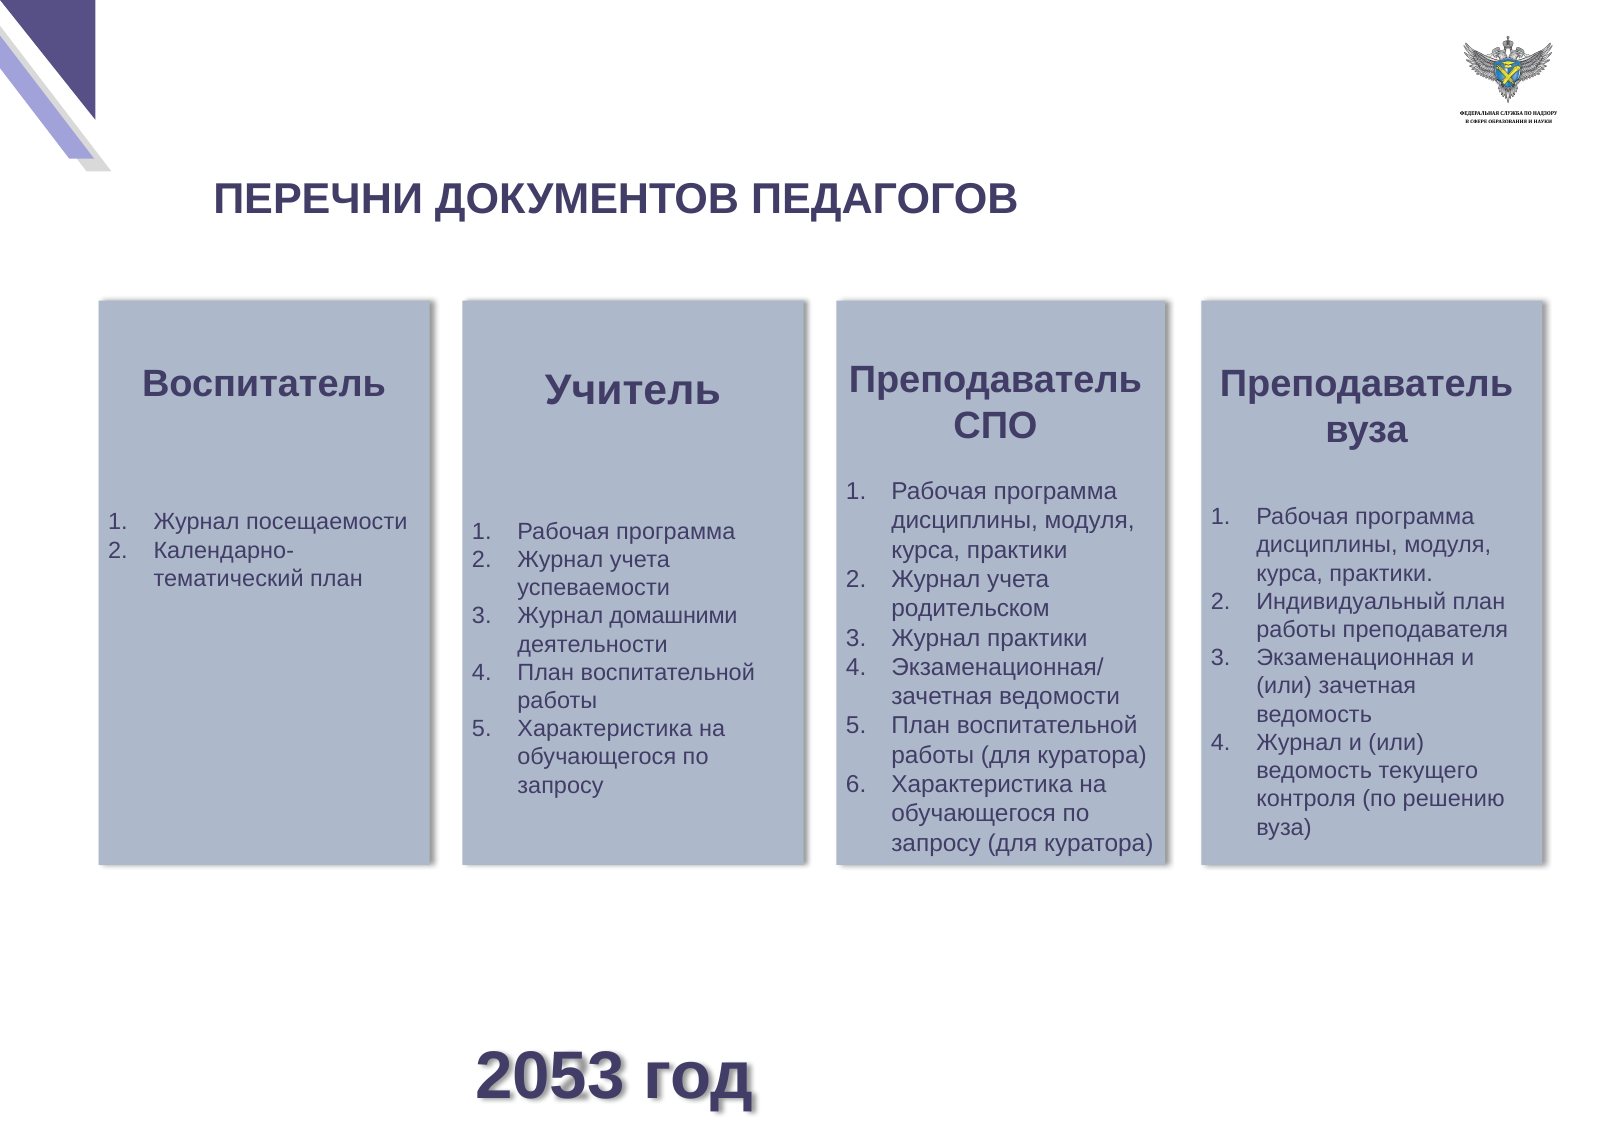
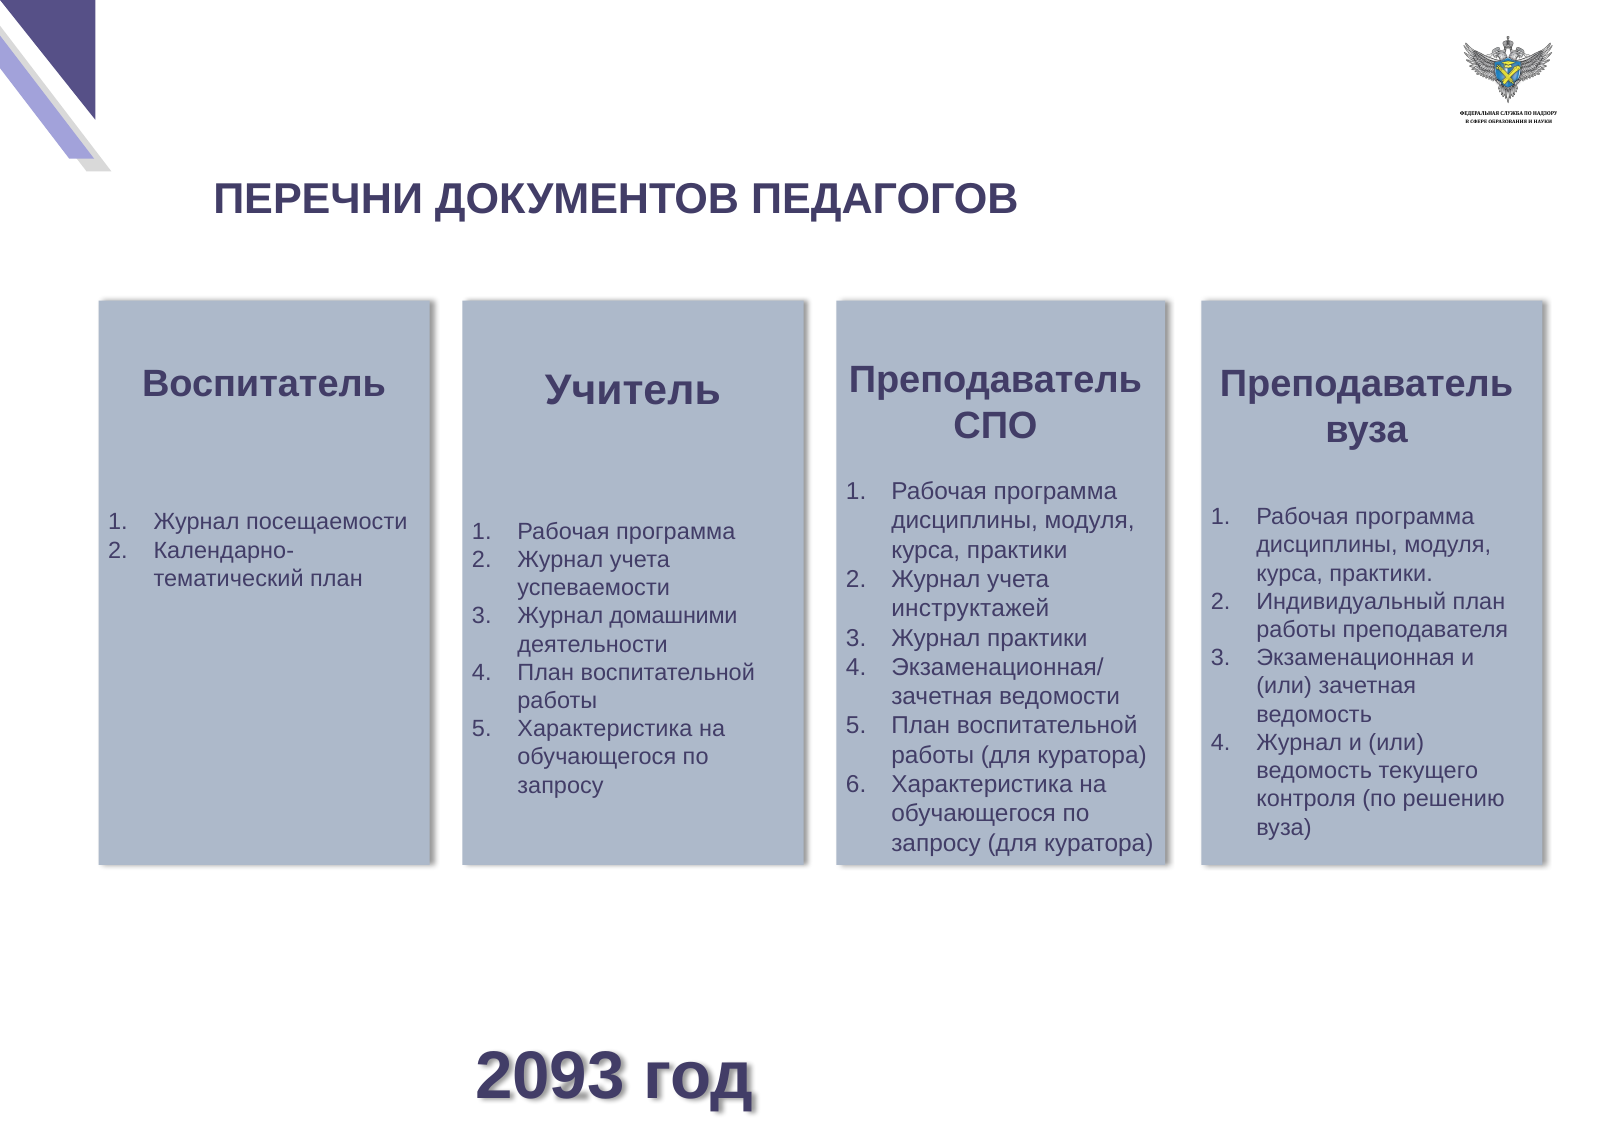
родительском: родительском -> инструктажей
2053: 2053 -> 2093
